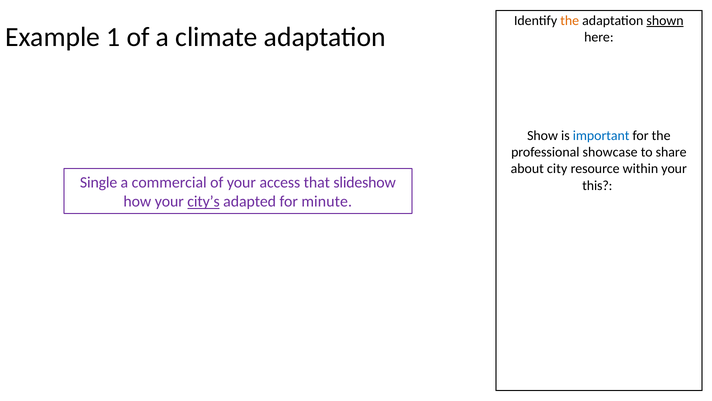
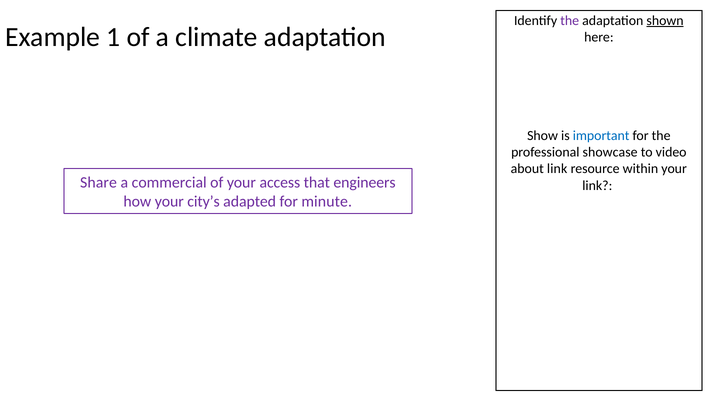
the at (570, 20) colour: orange -> purple
share: share -> video
about city: city -> link
Single: Single -> Share
slideshow: slideshow -> engineers
this at (597, 185): this -> link
city’s underline: present -> none
